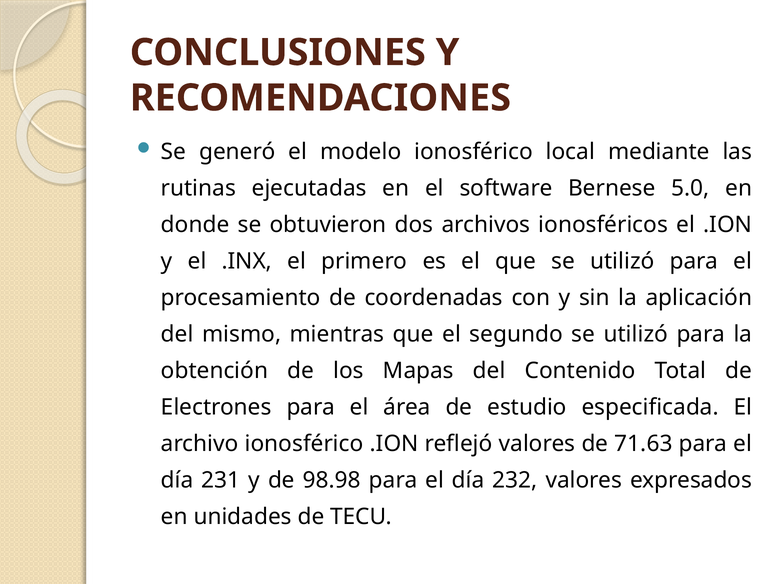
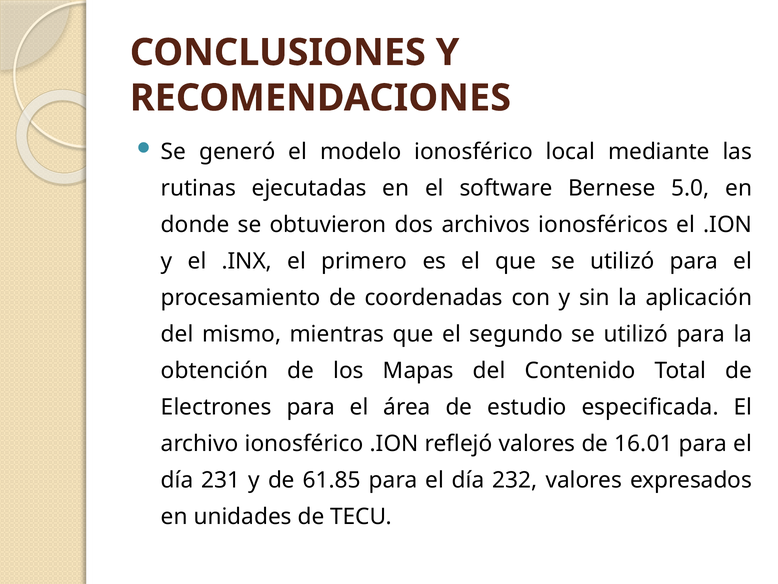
71.63: 71.63 -> 16.01
98.98: 98.98 -> 61.85
